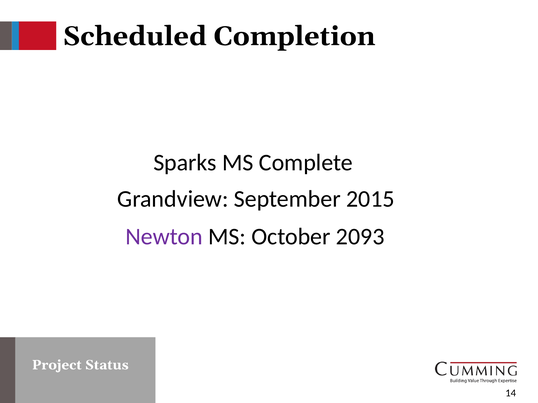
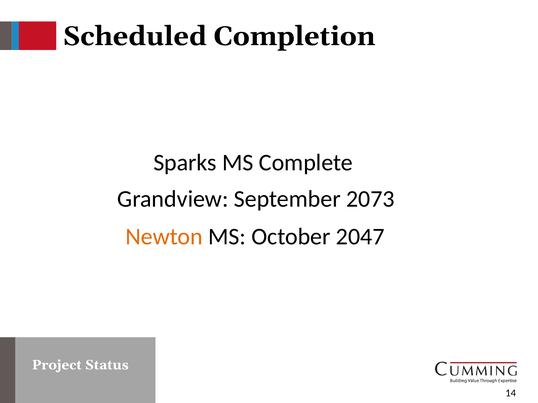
2015: 2015 -> 2073
Newton colour: purple -> orange
2093: 2093 -> 2047
